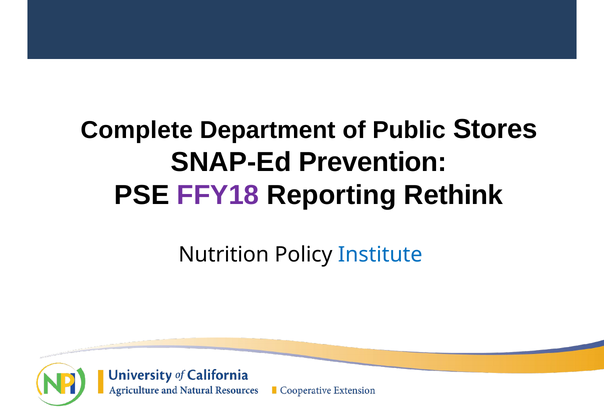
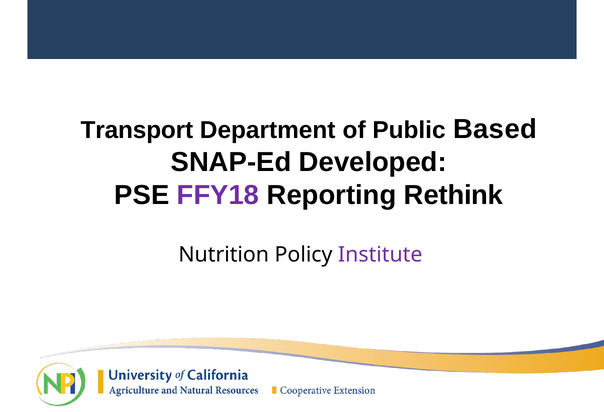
Complete: Complete -> Transport
Stores: Stores -> Based
Prevention: Prevention -> Developed
Institute colour: blue -> purple
